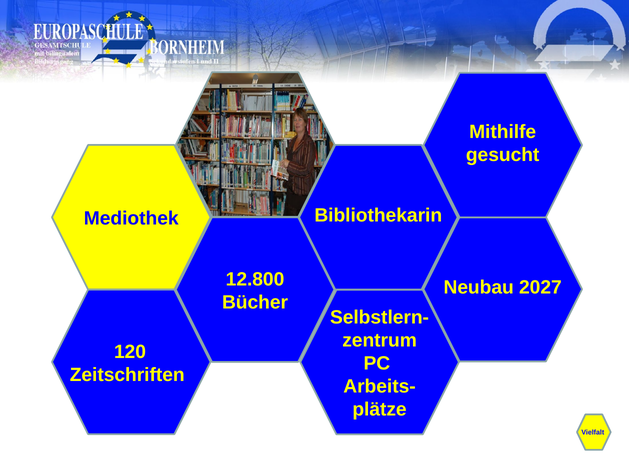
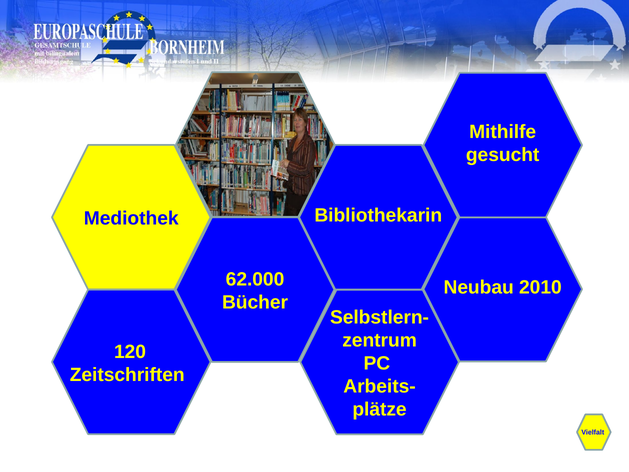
12.800: 12.800 -> 62.000
2027: 2027 -> 2010
